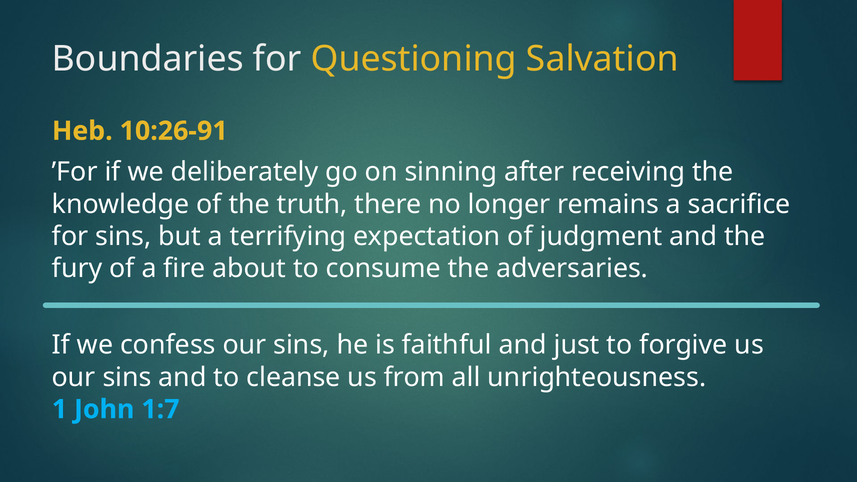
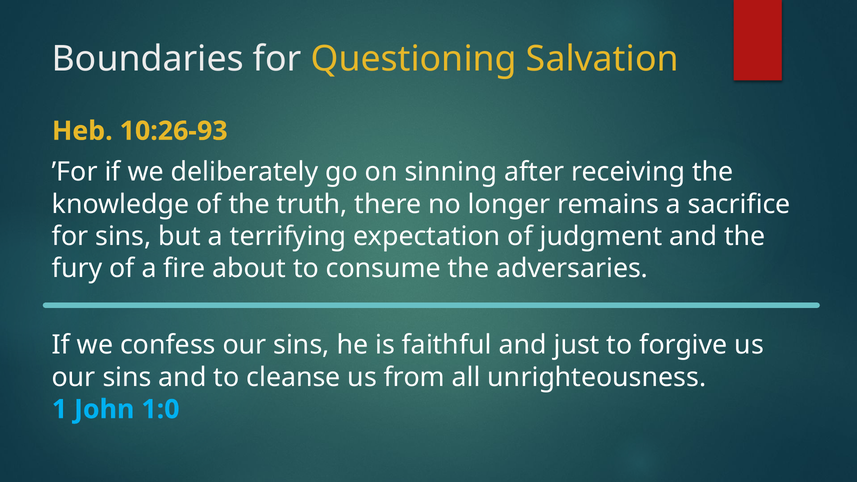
10:26-91: 10:26-91 -> 10:26-93
1:7: 1:7 -> 1:0
